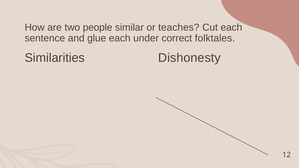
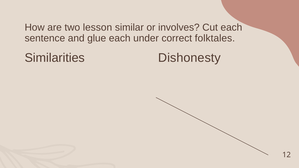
people: people -> lesson
teaches: teaches -> involves
